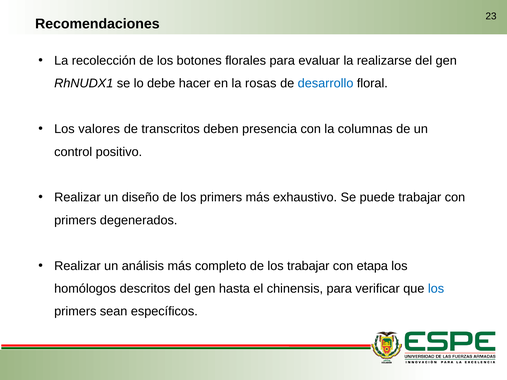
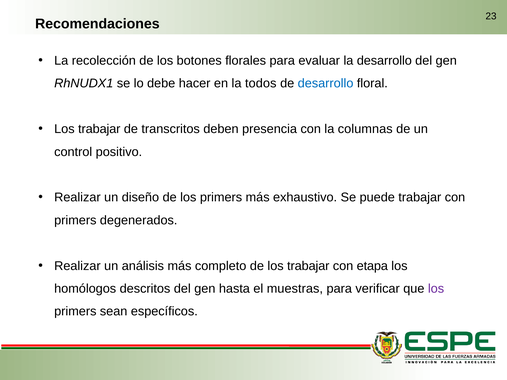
la realizarse: realizarse -> desarrollo
rosas: rosas -> todos
valores at (99, 129): valores -> trabajar
chinensis: chinensis -> muestras
los at (436, 289) colour: blue -> purple
